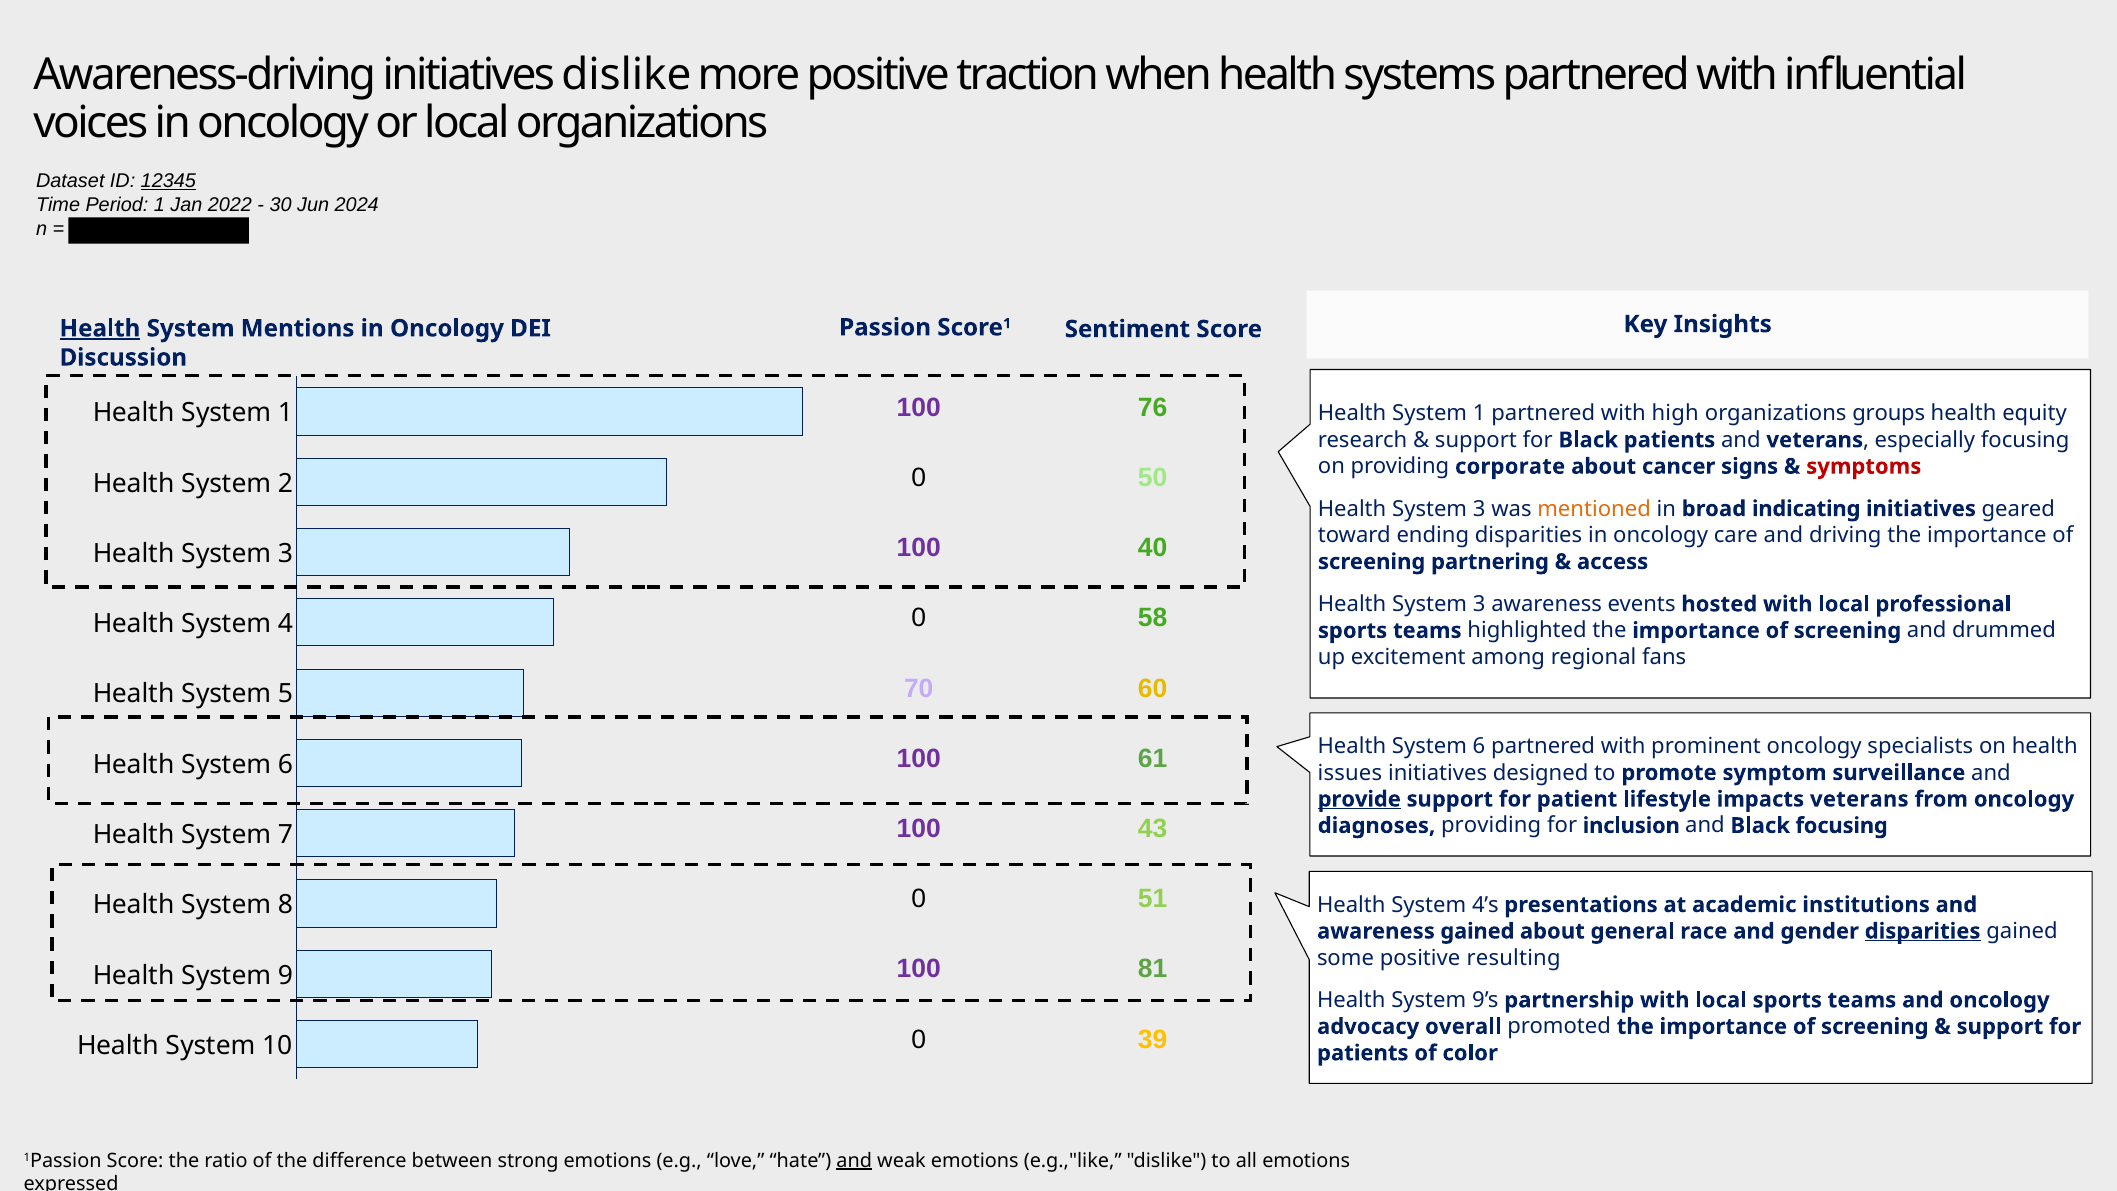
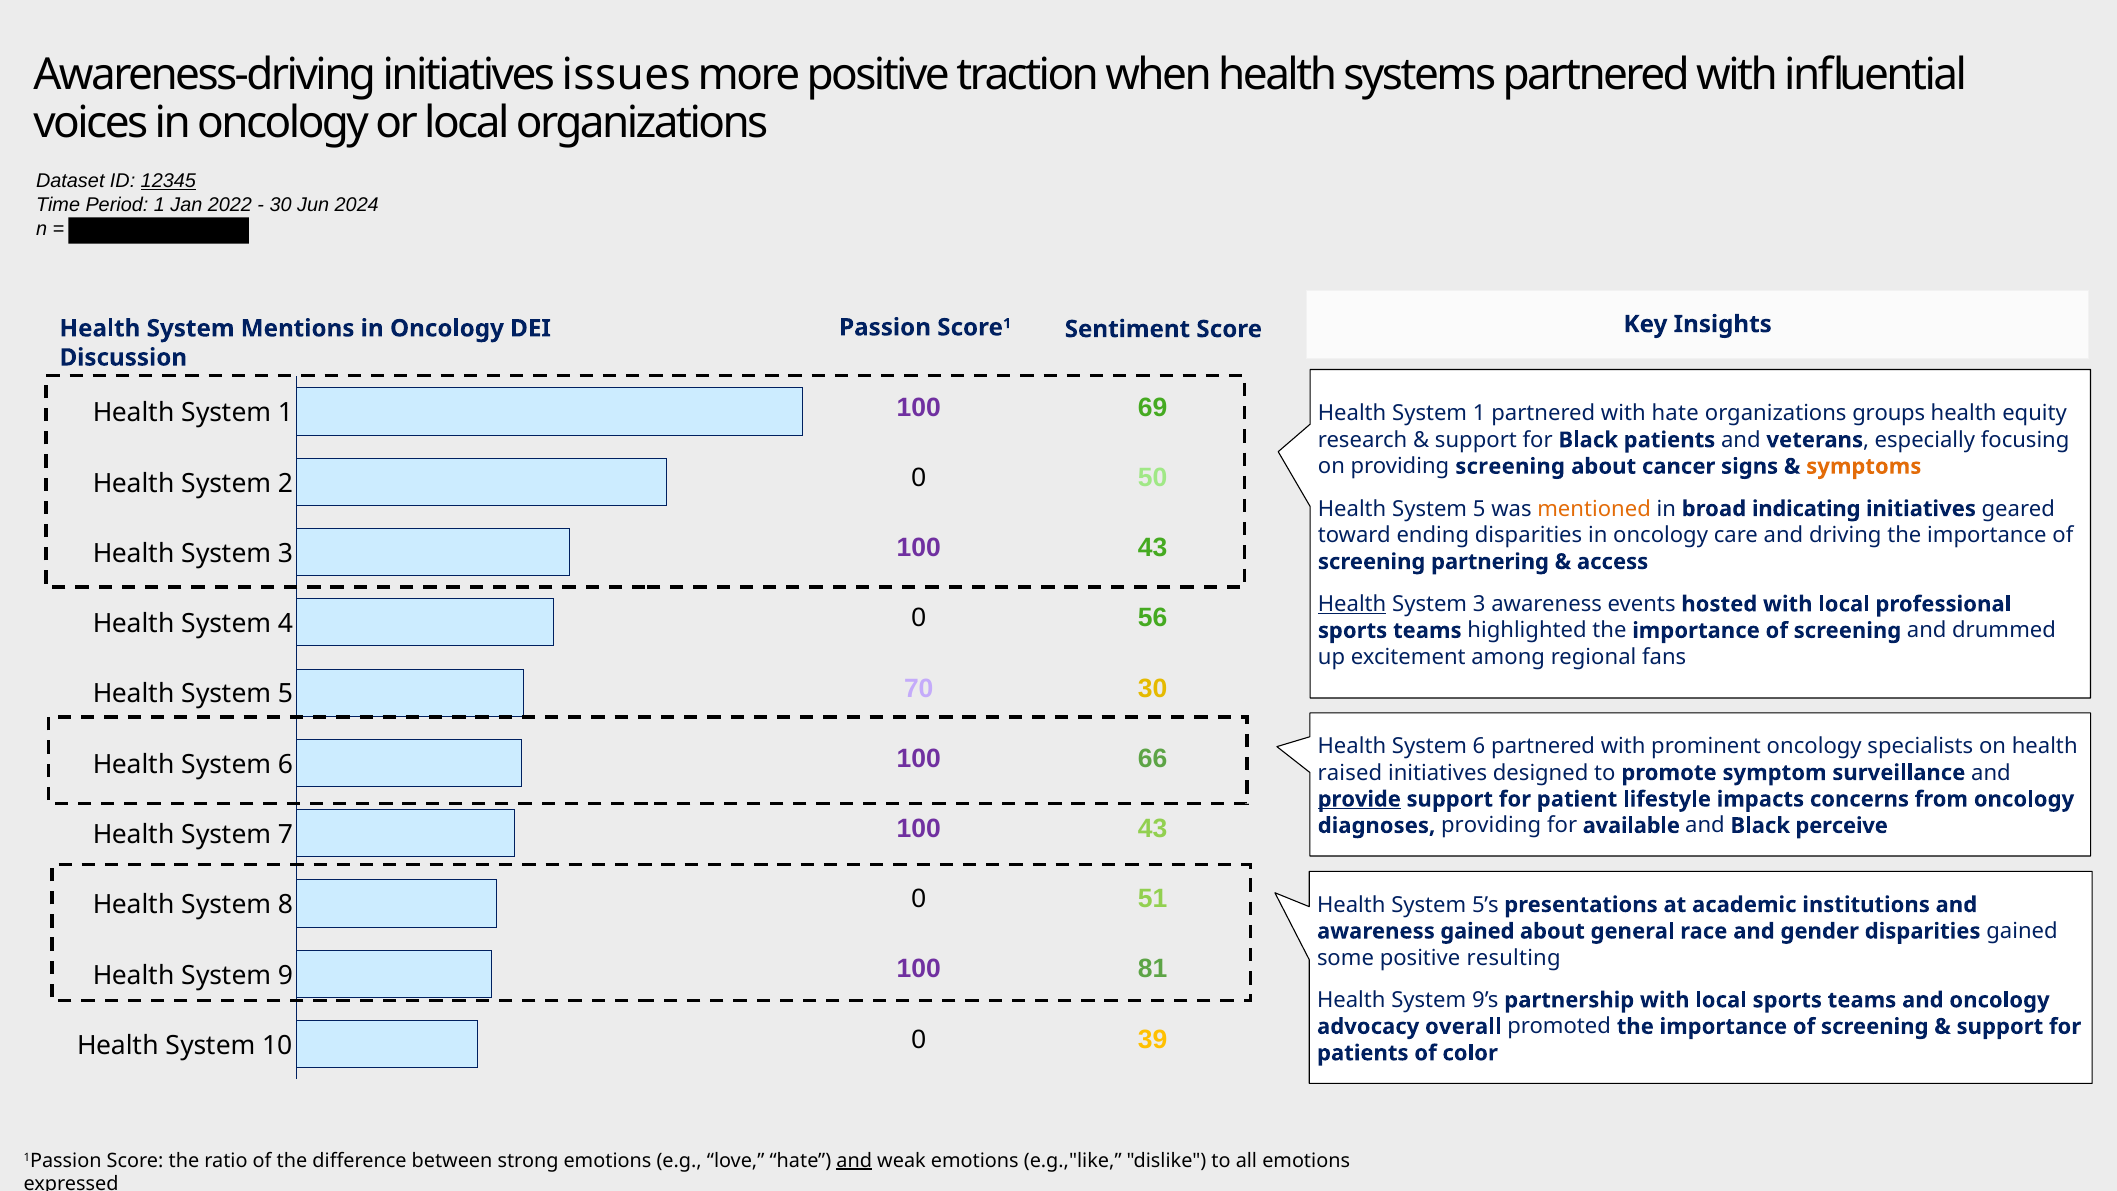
initiatives dislike: dislike -> issues
Health at (100, 328) underline: present -> none
76: 76 -> 69
with high: high -> hate
providing corporate: corporate -> screening
symptoms colour: red -> orange
3 at (1479, 509): 3 -> 5
40 at (1153, 548): 40 -> 43
Health at (1352, 604) underline: none -> present
58: 58 -> 56
70 60: 60 -> 30
61: 61 -> 66
issues: issues -> raised
impacts veterans: veterans -> concerns
inclusion: inclusion -> available
Black focusing: focusing -> perceive
4’s: 4’s -> 5’s
disparities at (1923, 931) underline: present -> none
